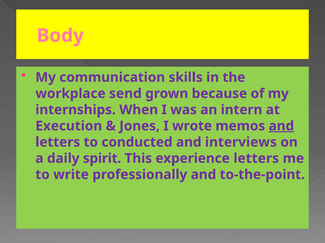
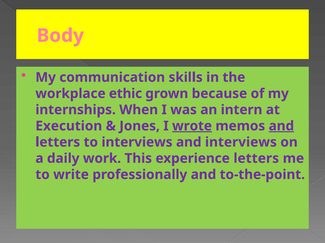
send: send -> ethic
wrote underline: none -> present
to conducted: conducted -> interviews
spirit: spirit -> work
